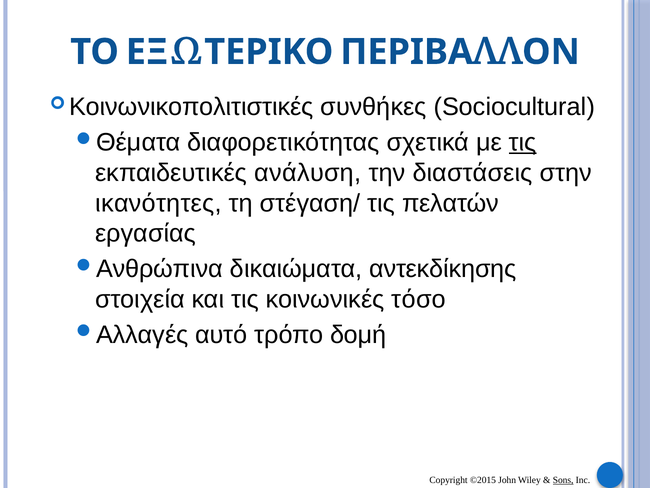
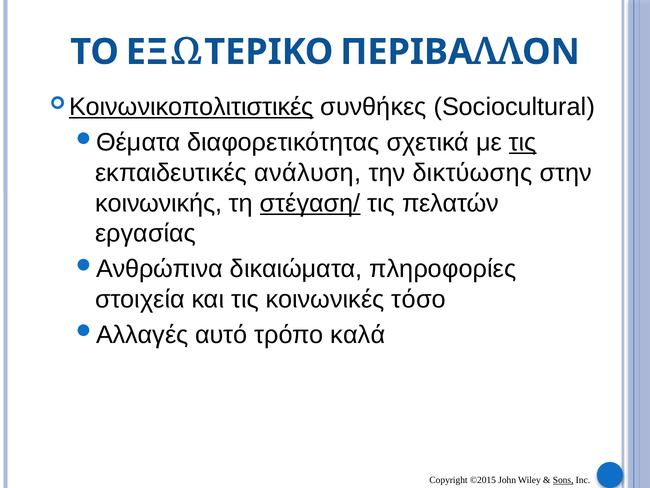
Κοινωνικοπολιτιστικές underline: none -> present
διαστάσεις: διαστάσεις -> δικτύωσης
ικανότητες: ικανότητες -> κοινωνικής
στέγαση/ underline: none -> present
αντεκδίκησης: αντεκδίκησης -> πληροφορίες
δομή: δομή -> καλά
